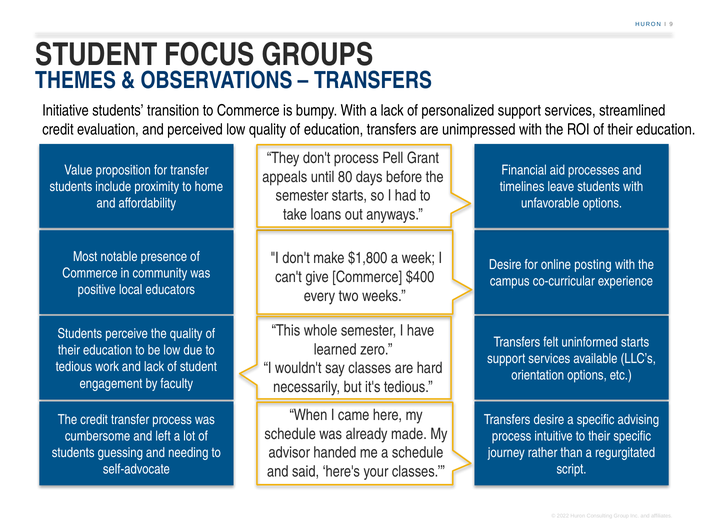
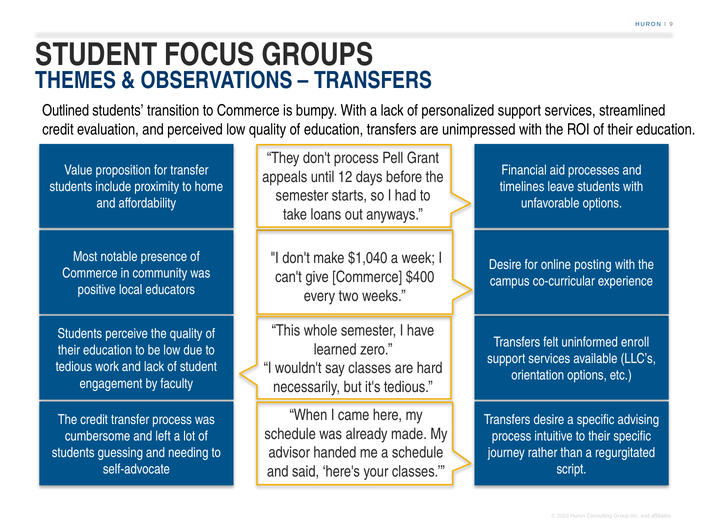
Initiative: Initiative -> Outlined
80: 80 -> 12
$1,800: $1,800 -> $1,040
uninformed starts: starts -> enroll
